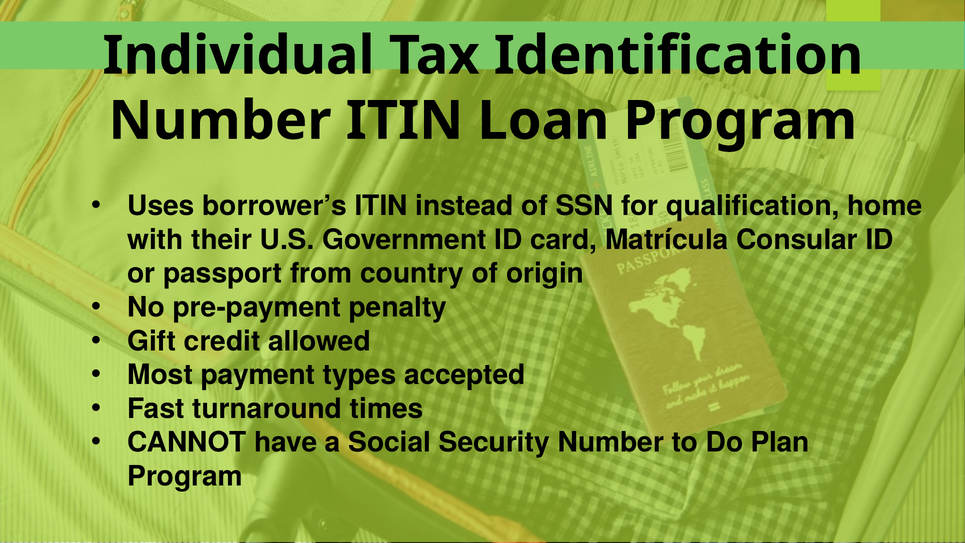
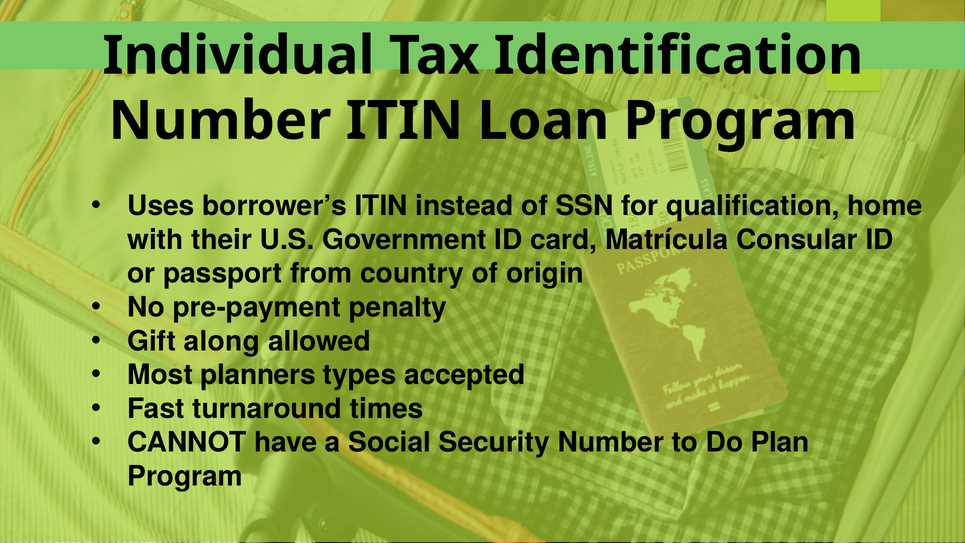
credit: credit -> along
payment: payment -> planners
